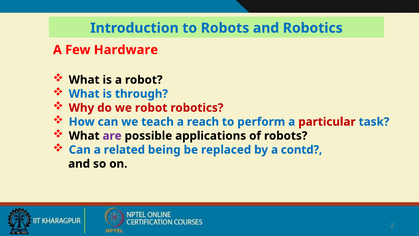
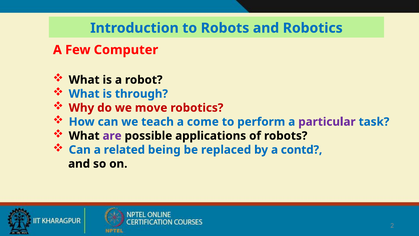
Hardware: Hardware -> Computer
we robot: robot -> move
reach: reach -> come
particular colour: red -> purple
